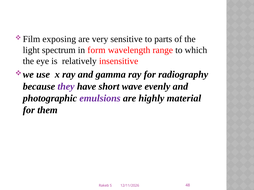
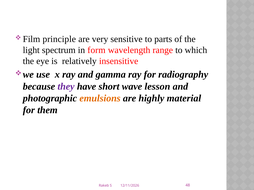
exposing: exposing -> principle
evenly: evenly -> lesson
emulsions colour: purple -> orange
